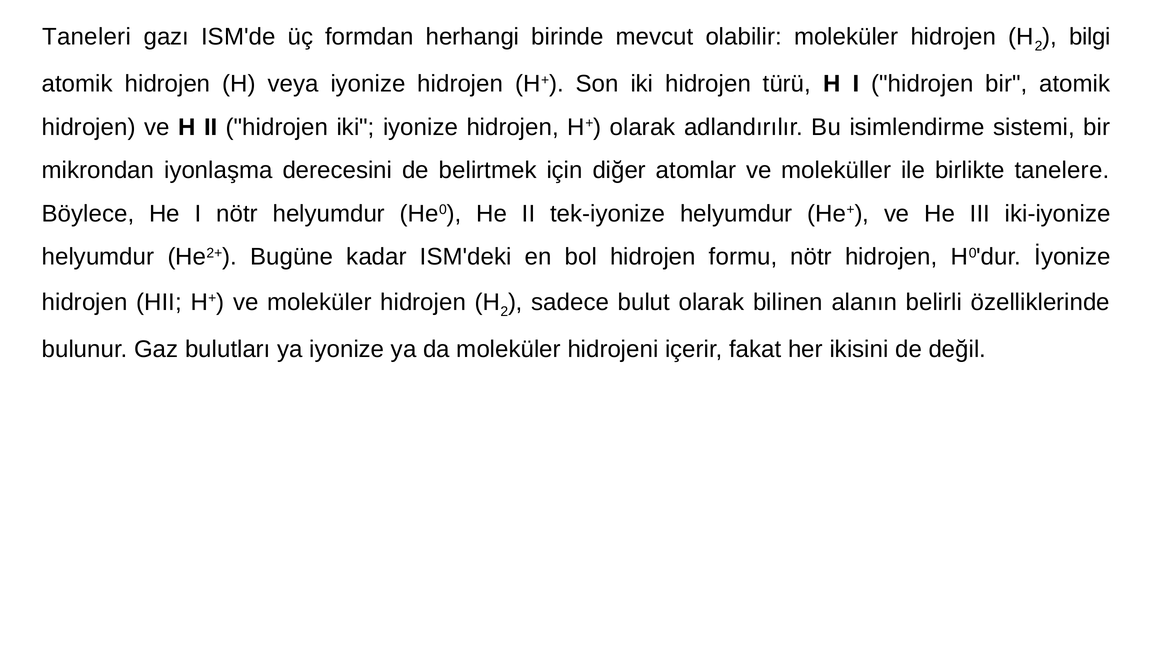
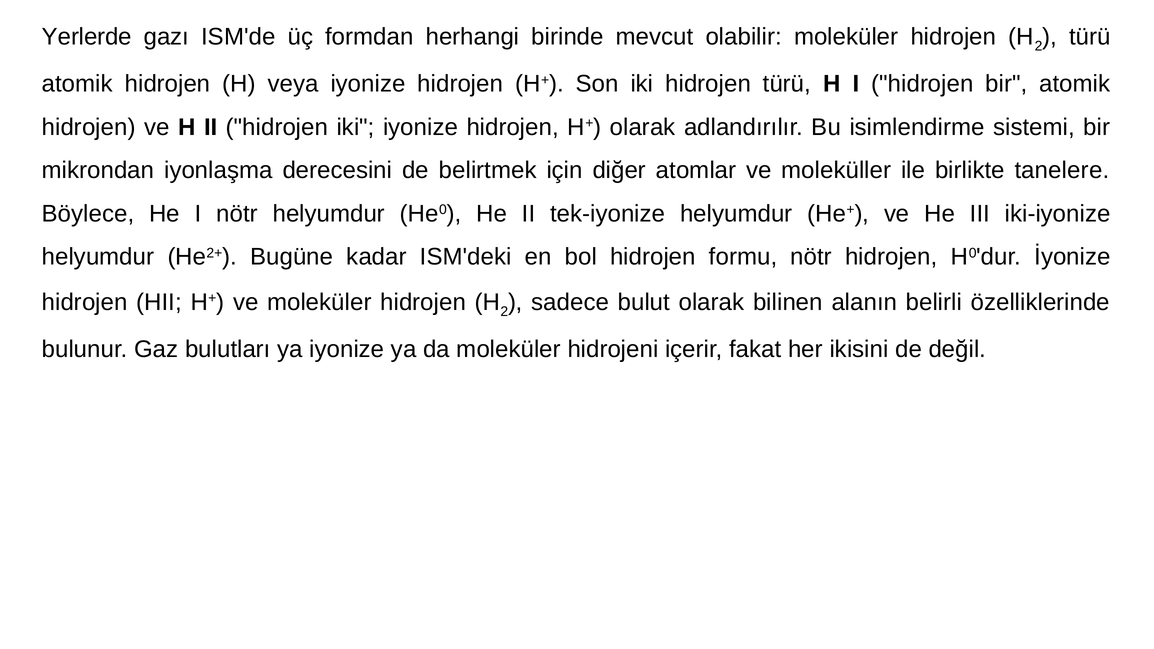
Taneleri: Taneleri -> Yerlerde
bilgi at (1090, 37): bilgi -> türü
